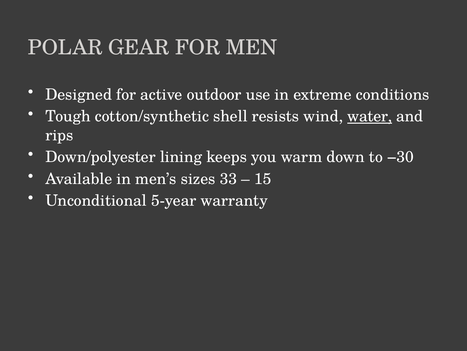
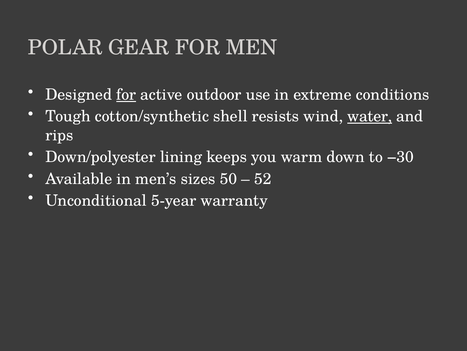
for at (126, 94) underline: none -> present
33: 33 -> 50
15: 15 -> 52
